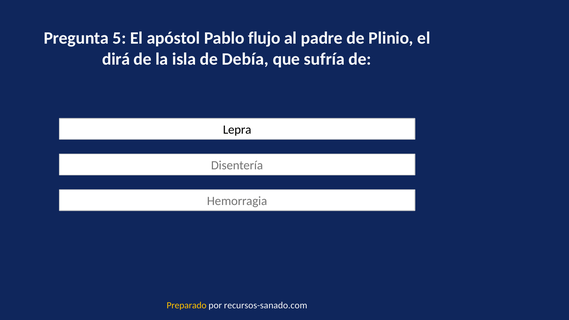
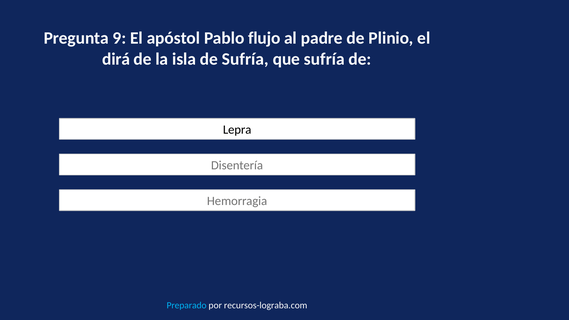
5: 5 -> 9
de Debía: Debía -> Sufría
Preparado colour: yellow -> light blue
recursos-sanado.com: recursos-sanado.com -> recursos-lograba.com
